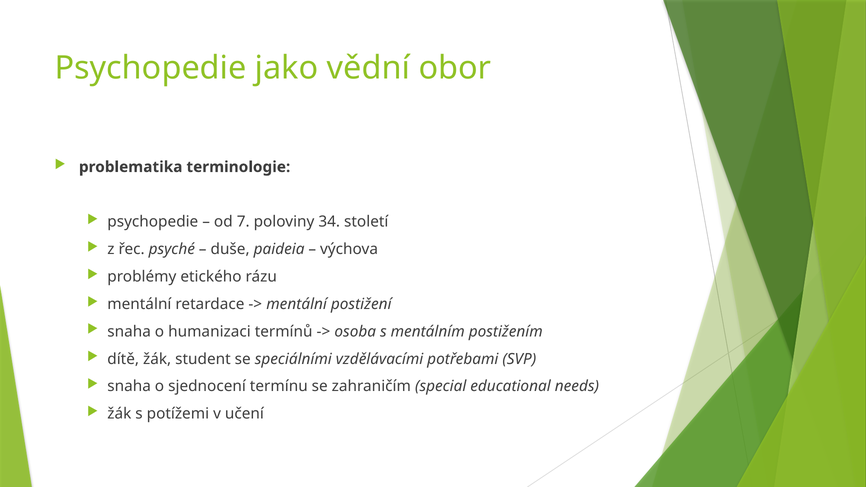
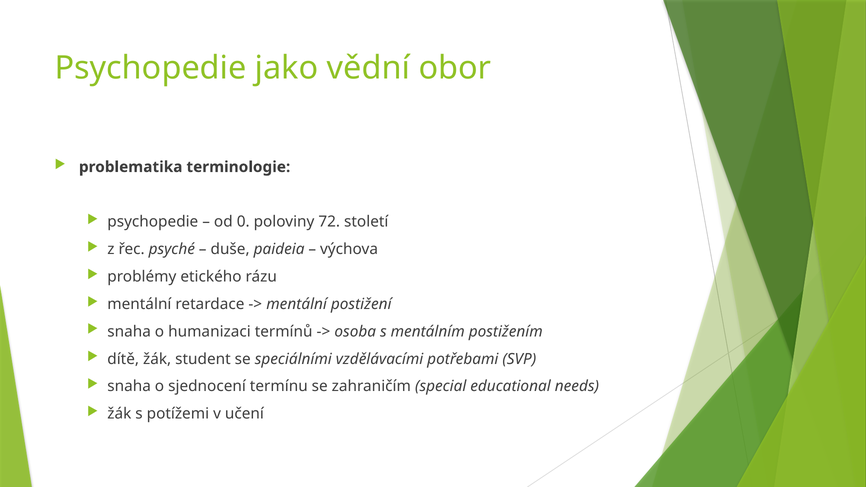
7: 7 -> 0
34: 34 -> 72
